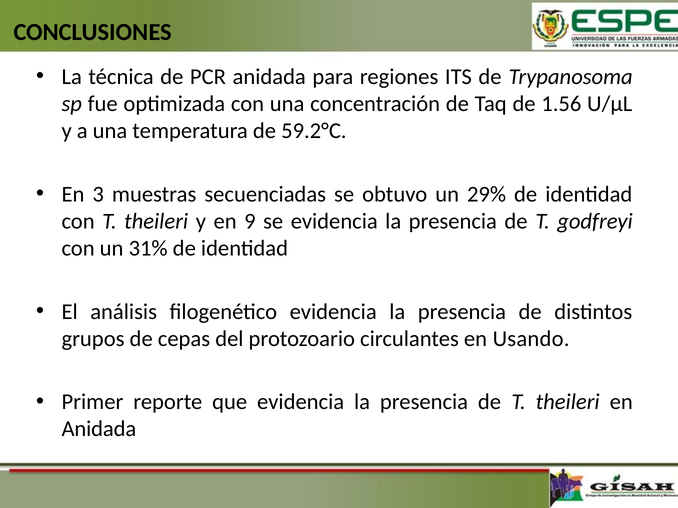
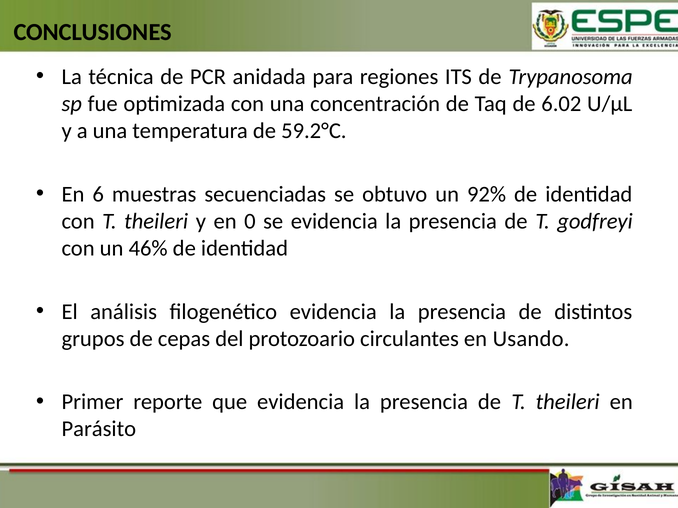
1.56: 1.56 -> 6.02
3: 3 -> 6
29%: 29% -> 92%
9: 9 -> 0
31%: 31% -> 46%
Anidada at (99, 429): Anidada -> Parásito
